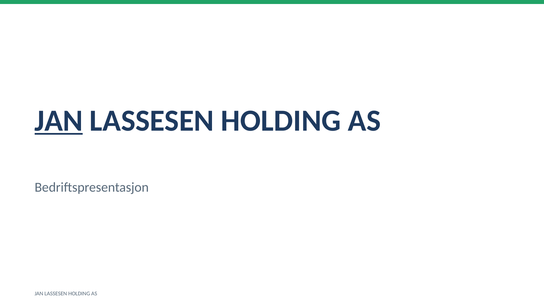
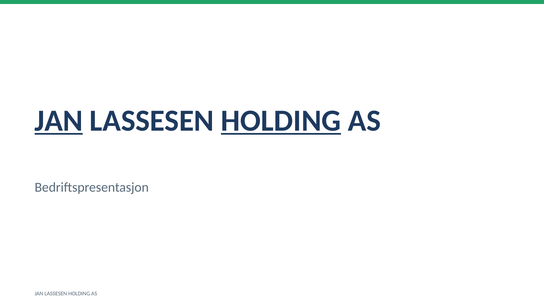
HOLDING at (281, 121) underline: none -> present
